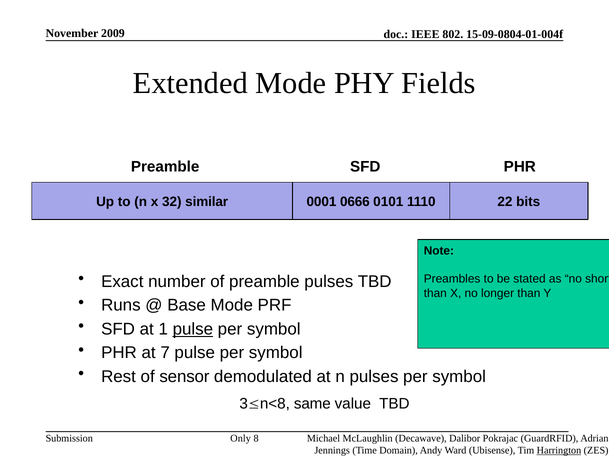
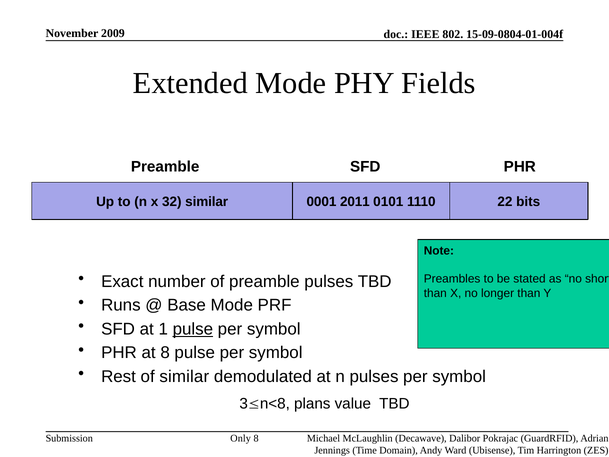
0666: 0666 -> 2011
at 7: 7 -> 8
of sensor: sensor -> similar
same: same -> plans
Harrington underline: present -> none
